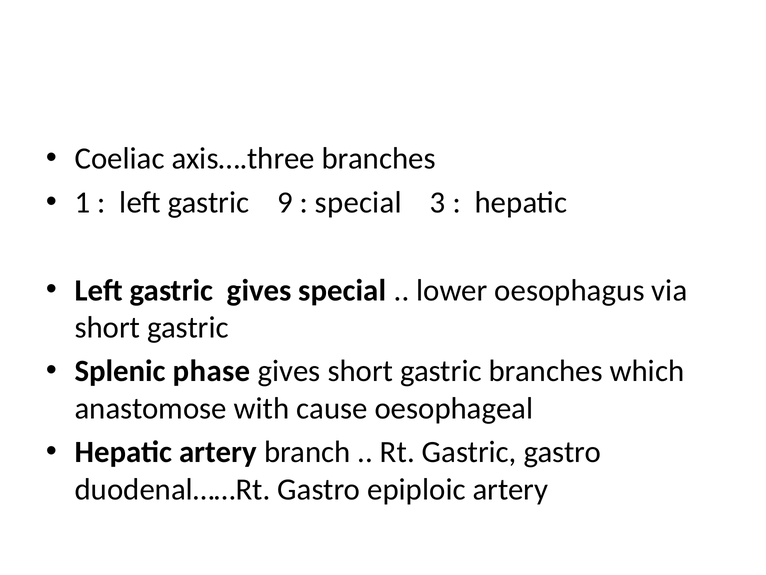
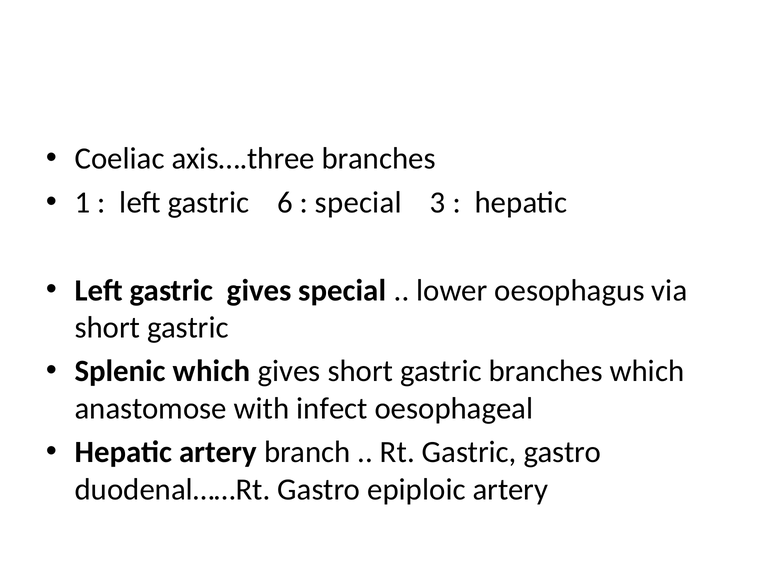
9: 9 -> 6
Splenic phase: phase -> which
cause: cause -> infect
